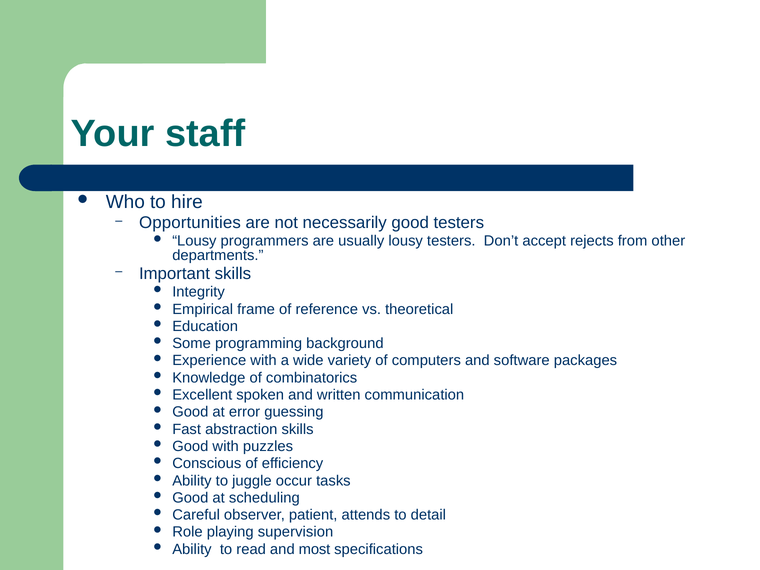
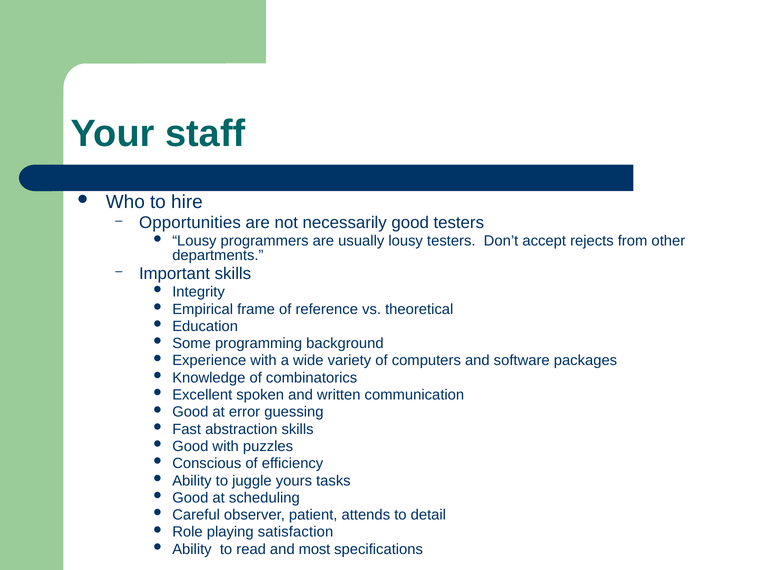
occur: occur -> yours
supervision: supervision -> satisfaction
